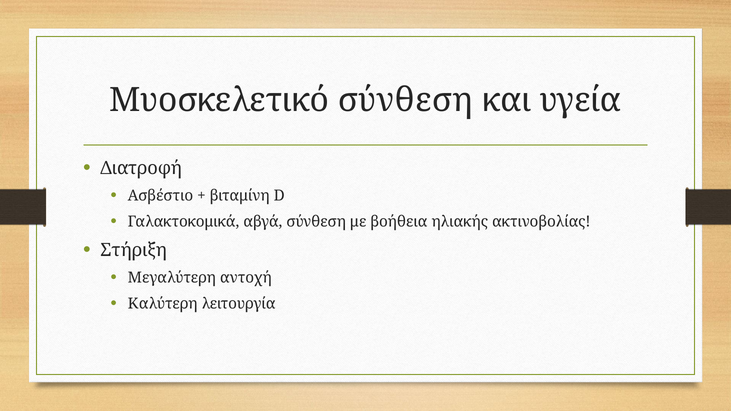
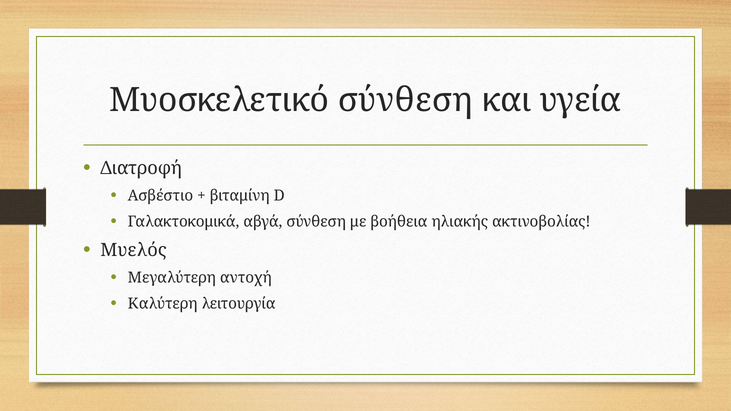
Στήριξη: Στήριξη -> Μυελός
